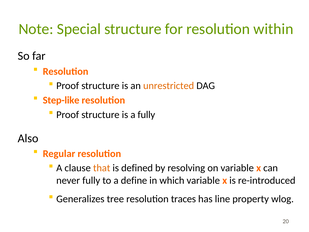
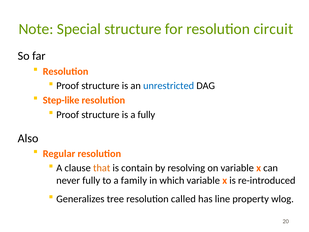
within: within -> circuit
unrestricted colour: orange -> blue
defined: defined -> contain
define: define -> family
traces: traces -> called
